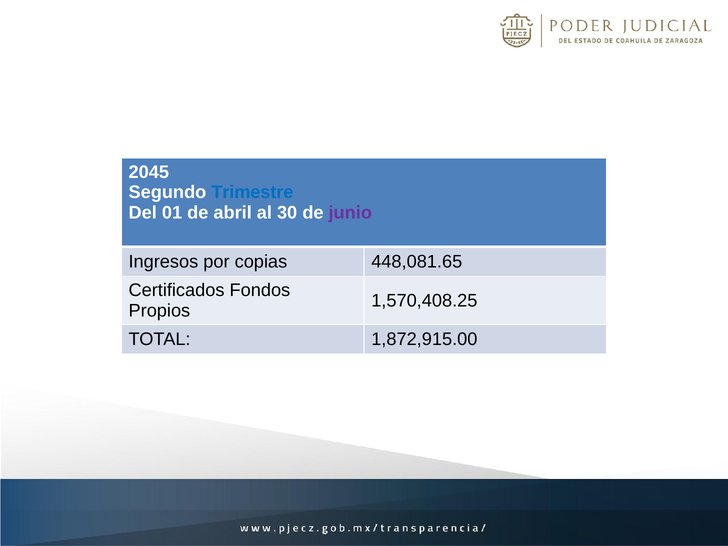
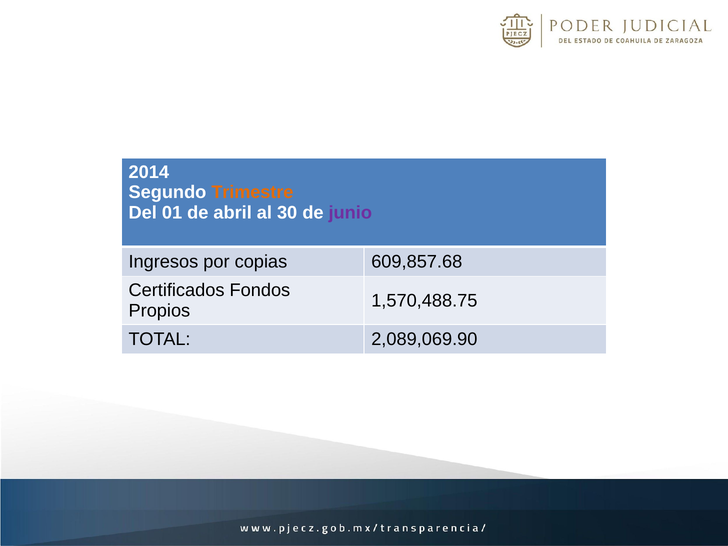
2045: 2045 -> 2014
Trimestre colour: blue -> orange
448,081.65: 448,081.65 -> 609,857.68
1,570,408.25: 1,570,408.25 -> 1,570,488.75
1,872,915.00: 1,872,915.00 -> 2,089,069.90
